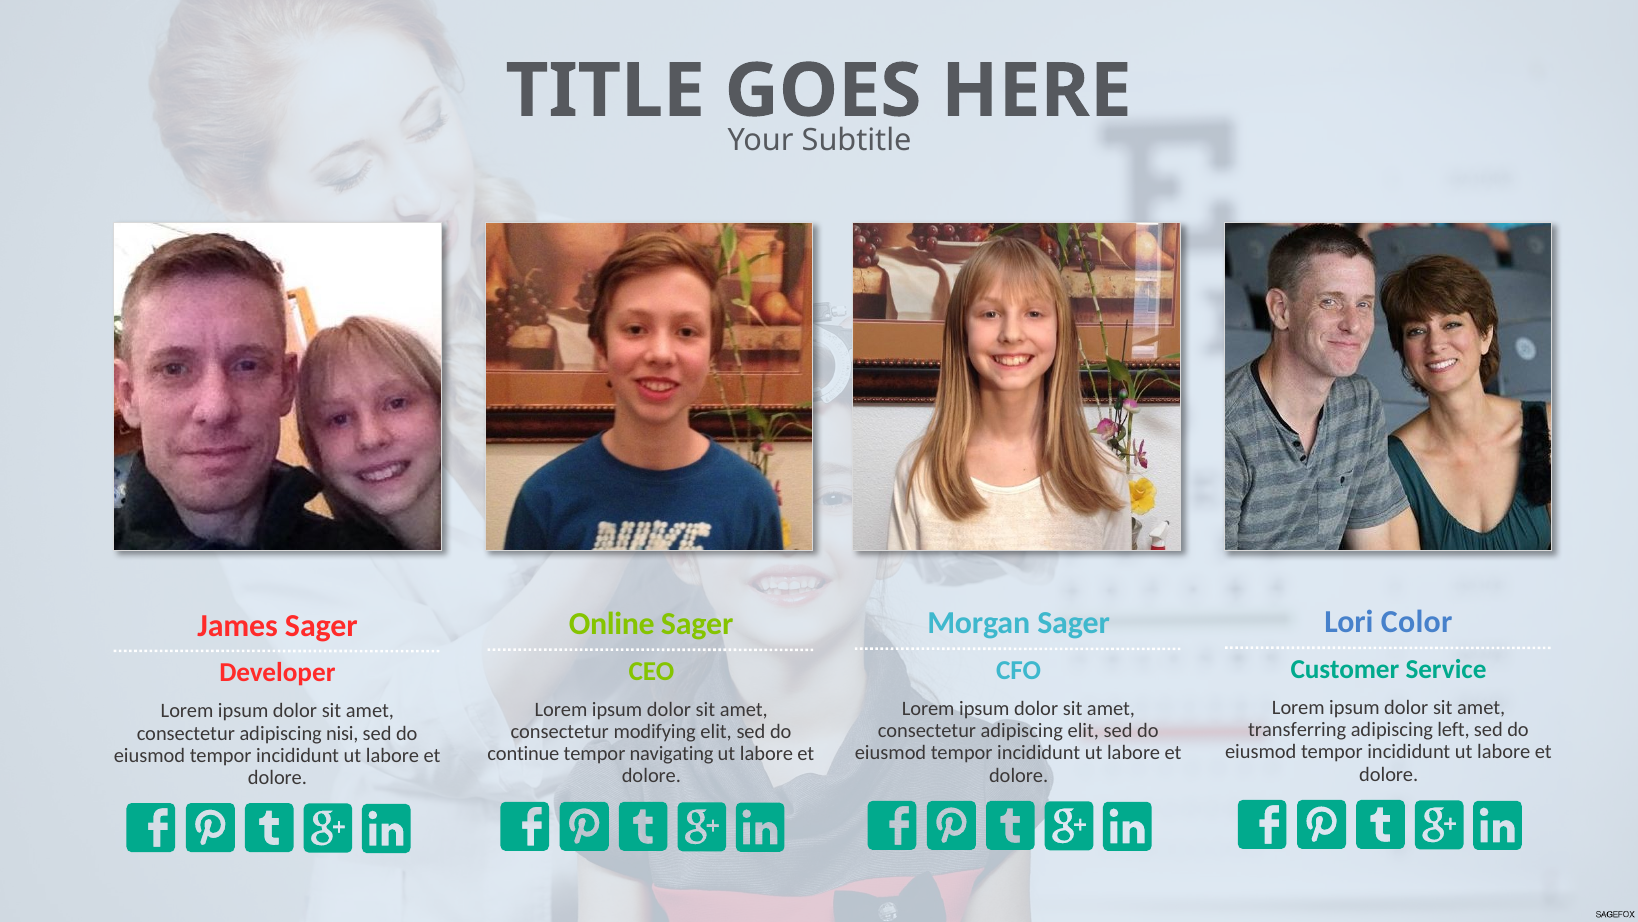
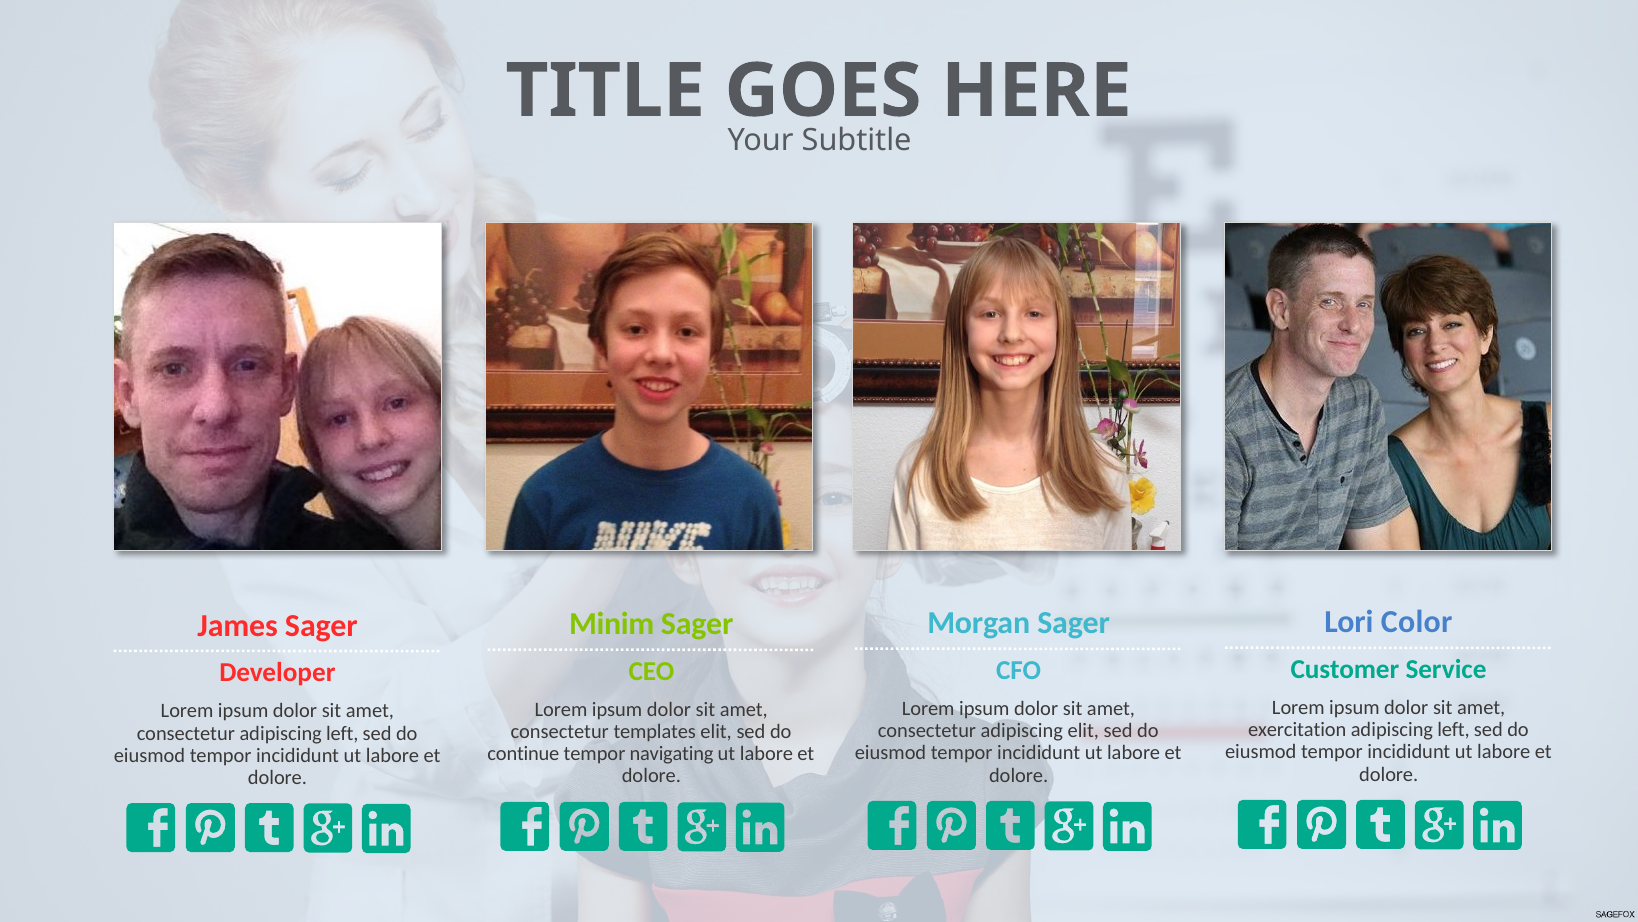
Online: Online -> Minim
transferring: transferring -> exercitation
modifying: modifying -> templates
consectetur adipiscing nisi: nisi -> left
